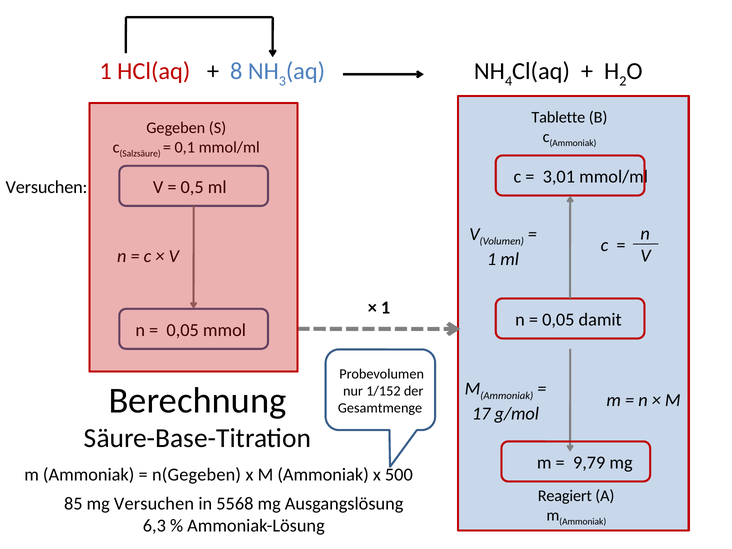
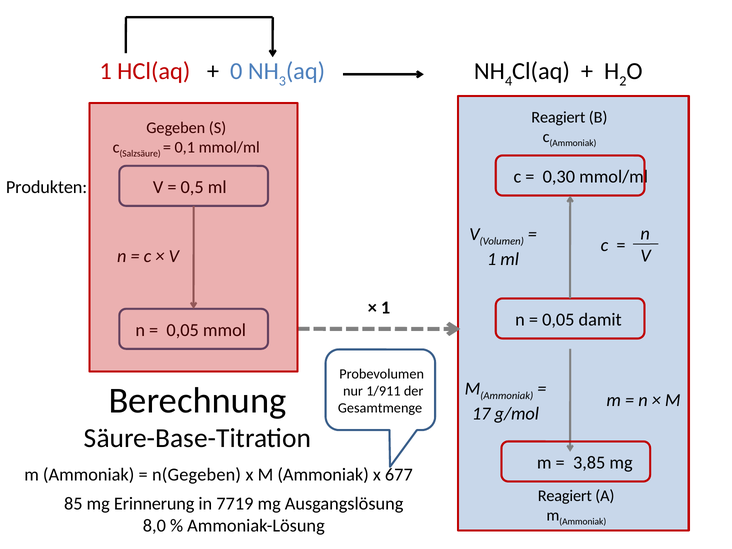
8: 8 -> 0
Tablette at (558, 117): Tablette -> Reagiert
3,01: 3,01 -> 0,30
Versuchen at (47, 187): Versuchen -> Produkten
1/152: 1/152 -> 1/911
9,79: 9,79 -> 3,85
500: 500 -> 677
mg Versuchen: Versuchen -> Erinnerung
5568: 5568 -> 7719
6,3: 6,3 -> 8,0
